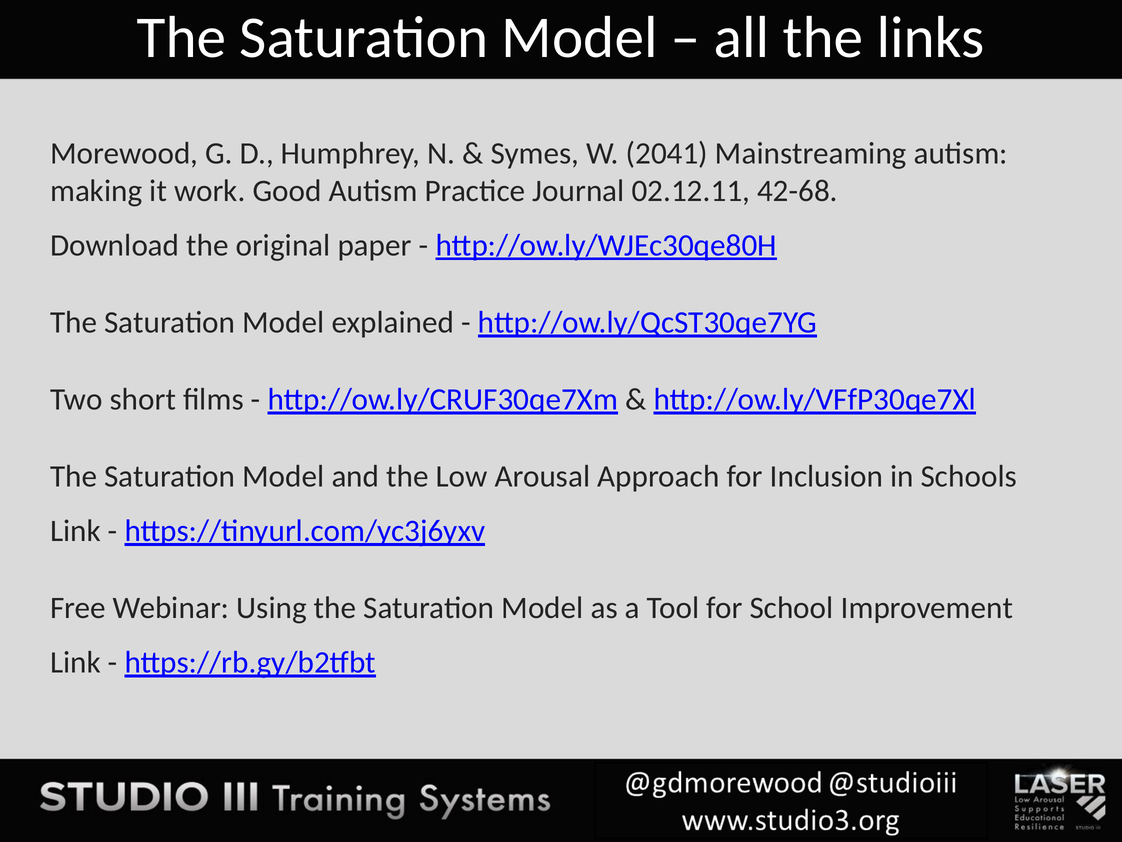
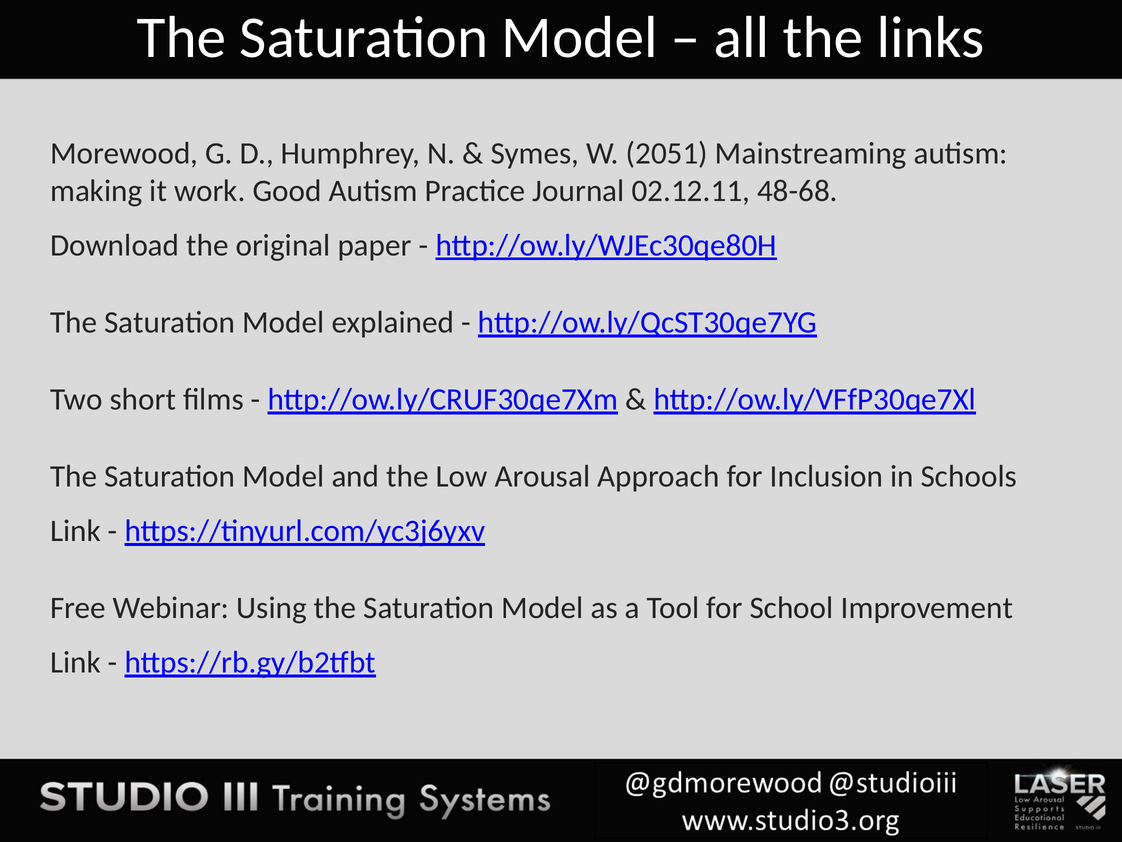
2041: 2041 -> 2051
42-68: 42-68 -> 48-68
